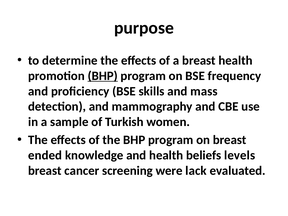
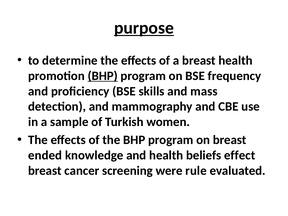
purpose underline: none -> present
levels: levels -> effect
lack: lack -> rule
